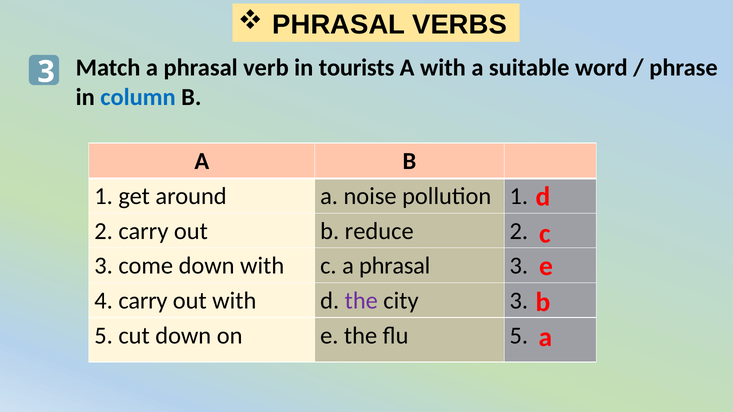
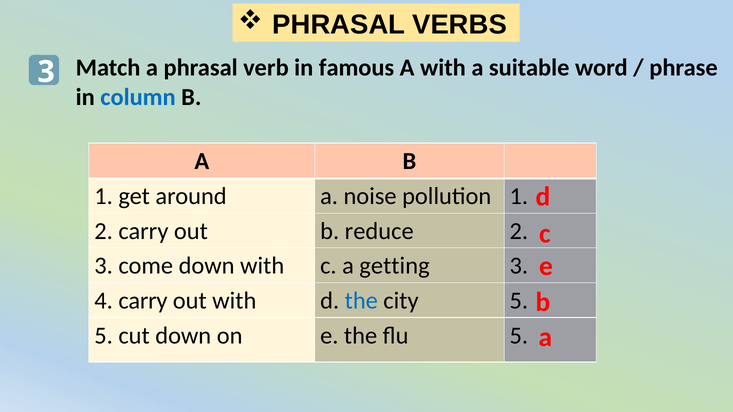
tourists: tourists -> famous
c a phrasal: phrasal -> getting
the at (361, 301) colour: purple -> blue
city 3: 3 -> 5
